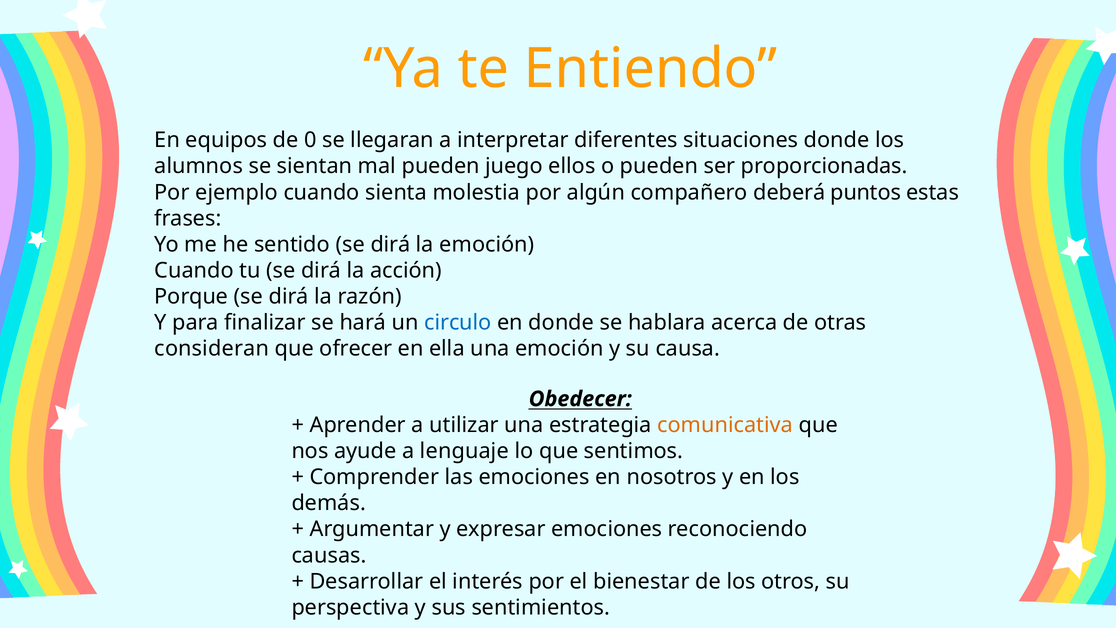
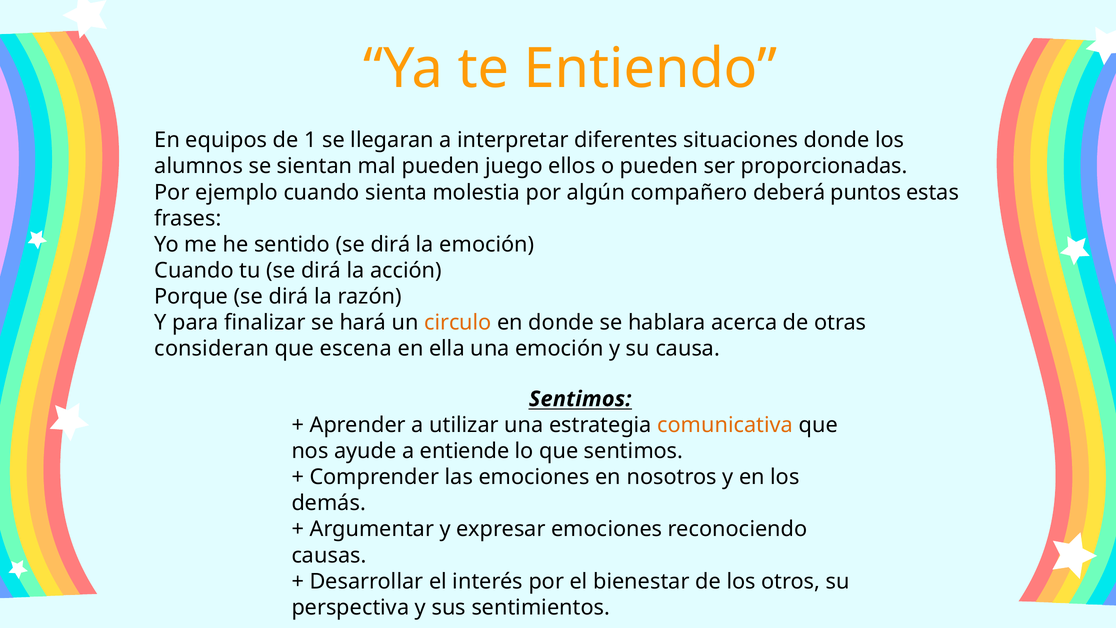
0: 0 -> 1
circulo colour: blue -> orange
ofrecer: ofrecer -> escena
Obedecer at (580, 399): Obedecer -> Sentimos
lenguaje: lenguaje -> entiende
